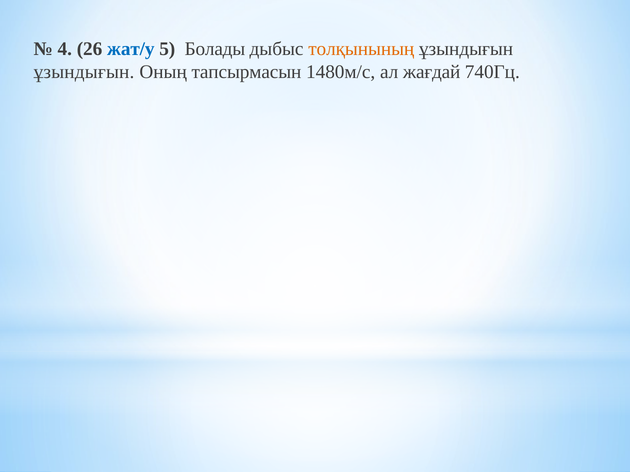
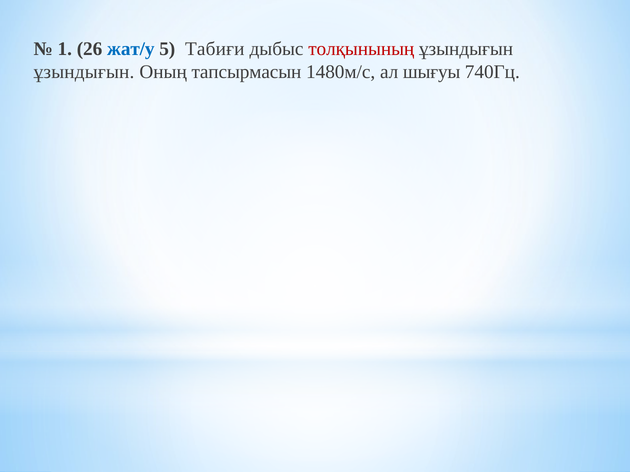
4: 4 -> 1
Болады: Болады -> Табиғи
толқынының colour: orange -> red
жағдай: жағдай -> шығуы
